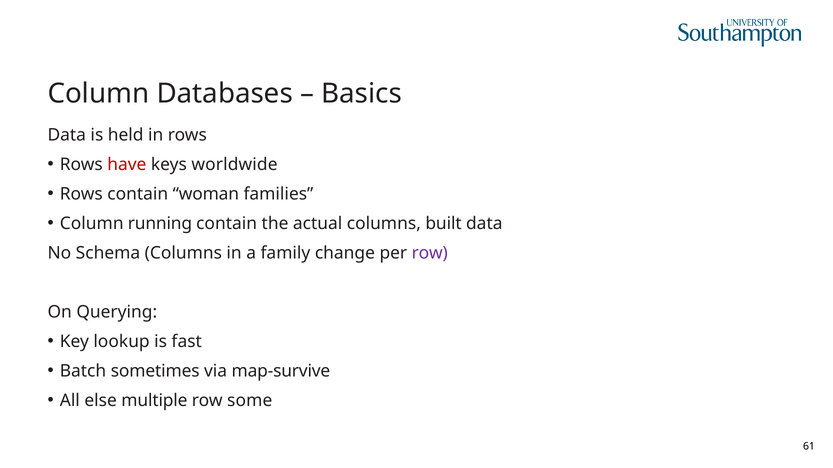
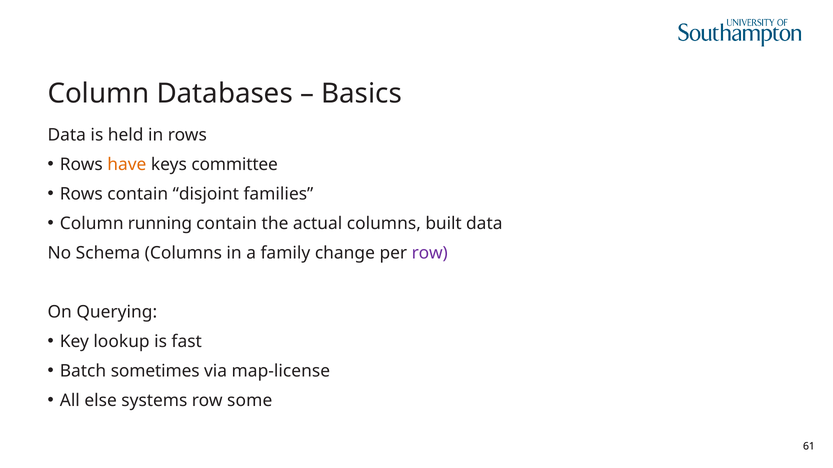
have colour: red -> orange
worldwide: worldwide -> committee
woman: woman -> disjoint
map-survive: map-survive -> map-license
multiple: multiple -> systems
